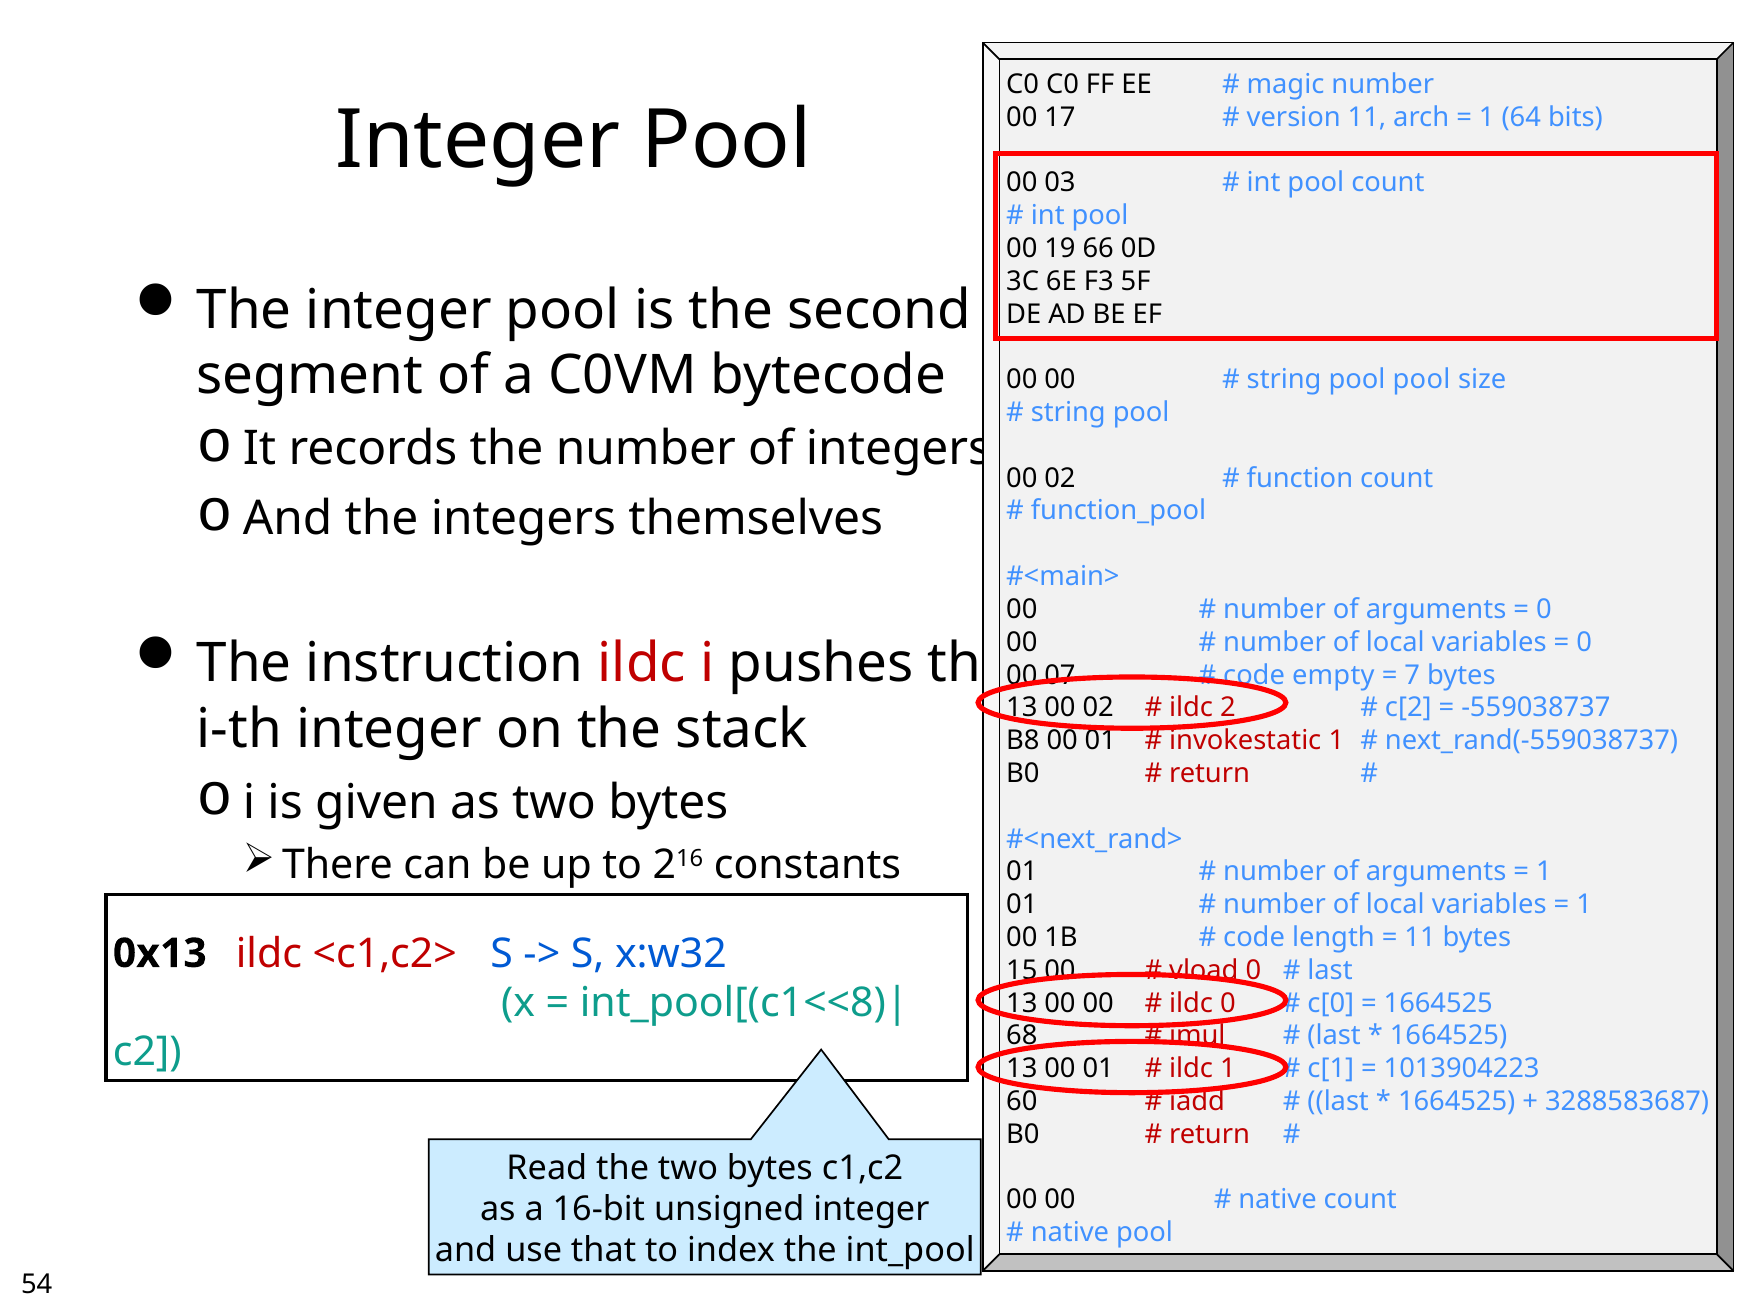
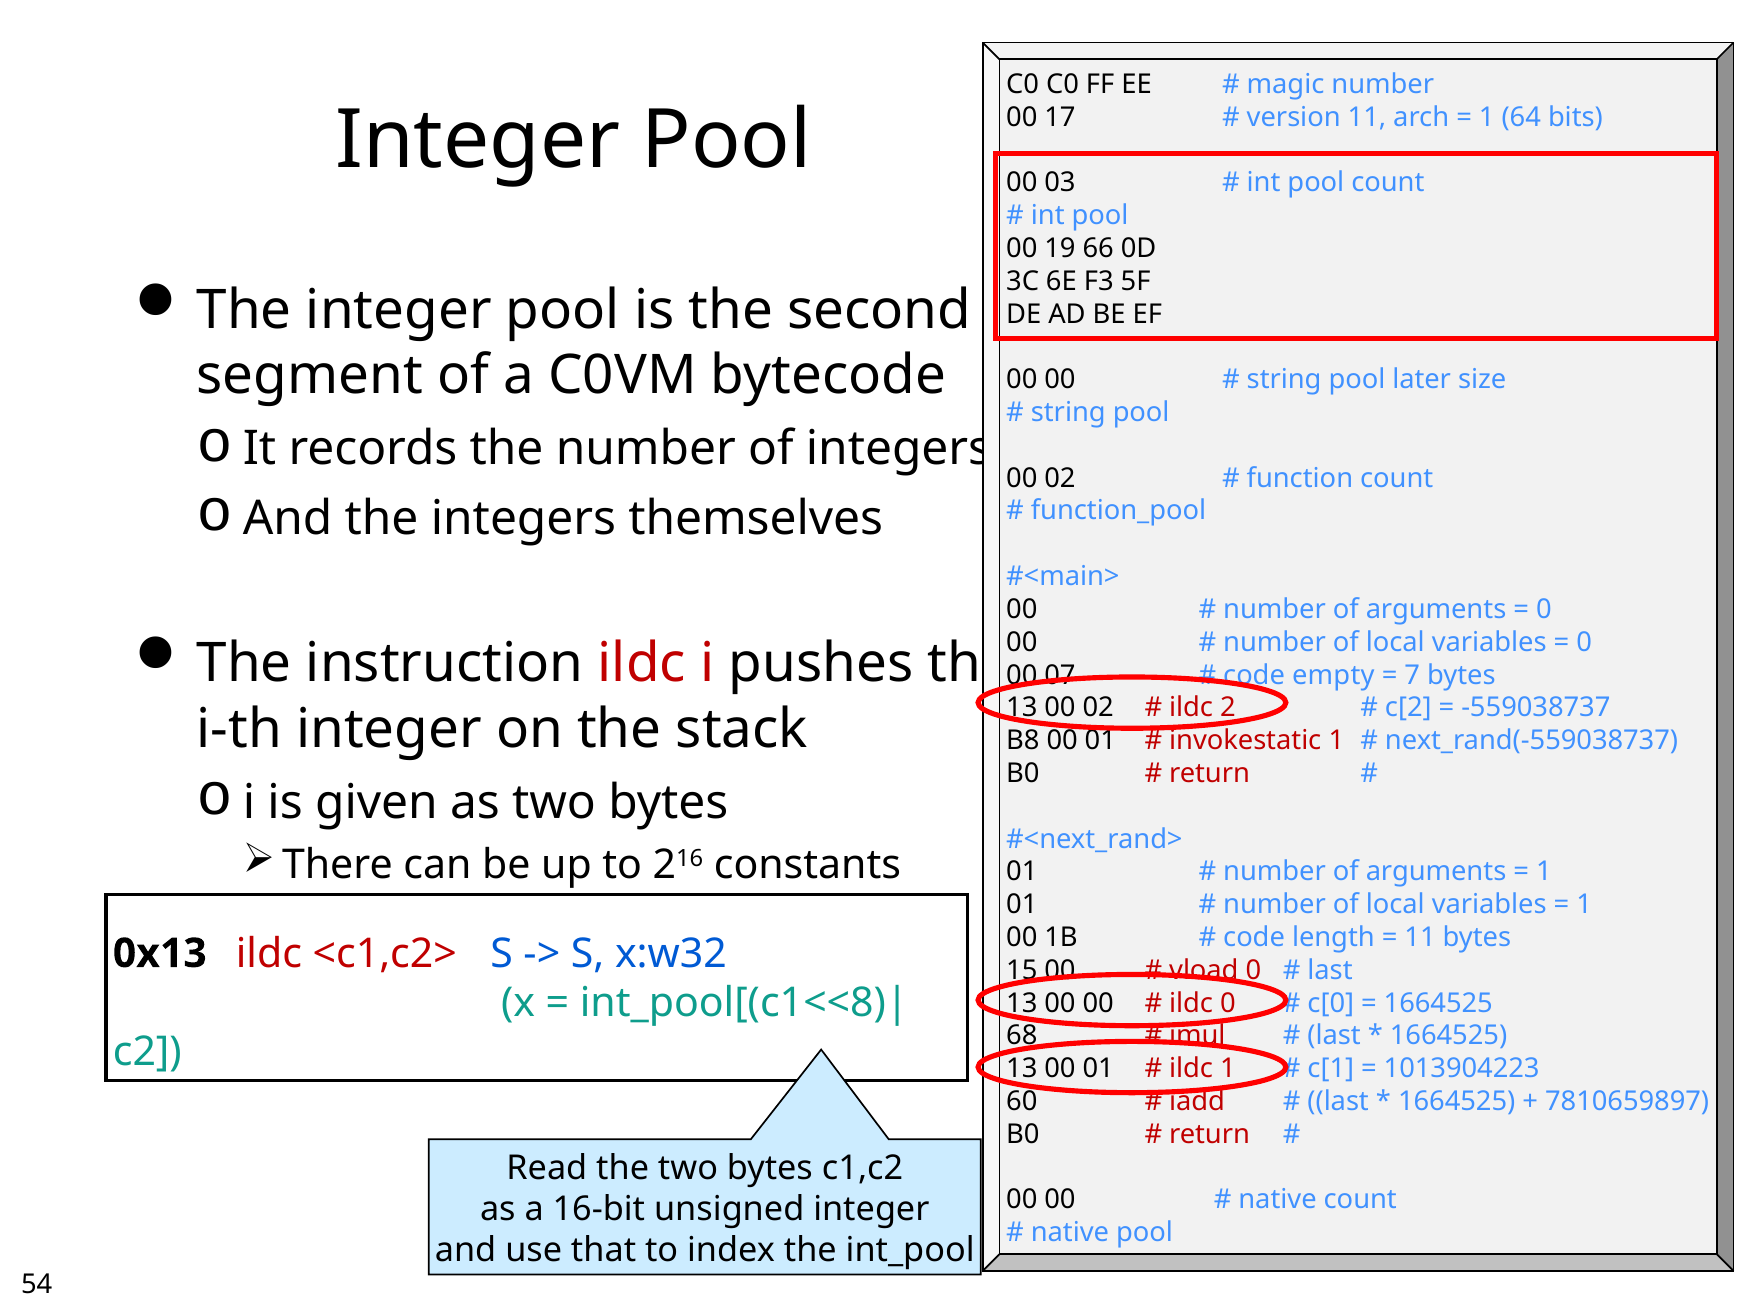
pool pool: pool -> later
3288583687: 3288583687 -> 7810659897
